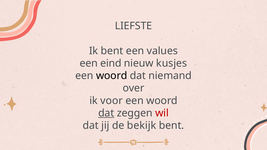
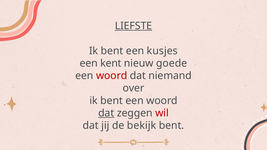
LIEFSTE underline: none -> present
values: values -> kusjes
eind: eind -> kent
kusjes: kusjes -> goede
woord at (112, 76) colour: black -> red
voor at (112, 101): voor -> bent
